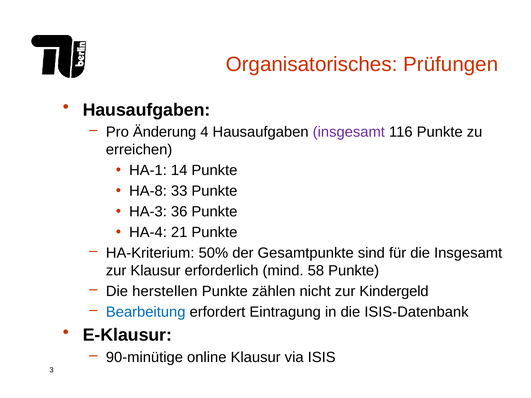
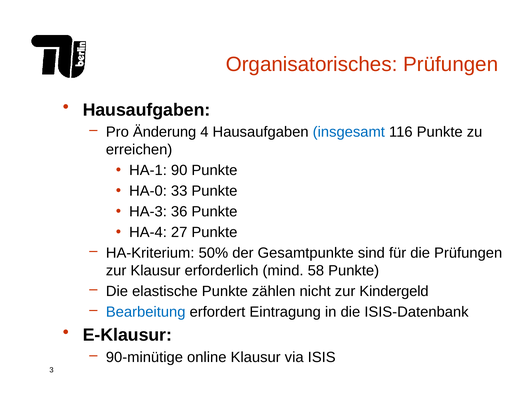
insgesamt at (349, 132) colour: purple -> blue
14: 14 -> 90
HA-8: HA-8 -> HA-0
21: 21 -> 27
die Insgesamt: Insgesamt -> Prüfungen
herstellen: herstellen -> elastische
